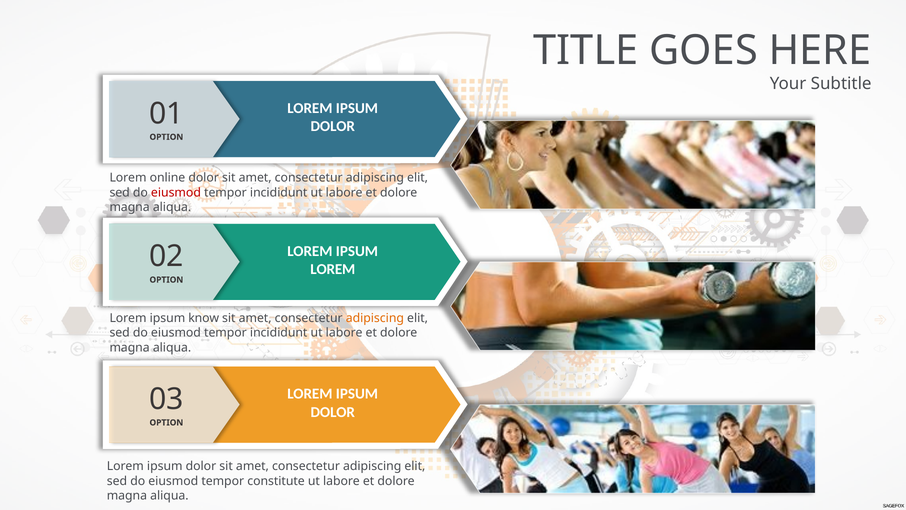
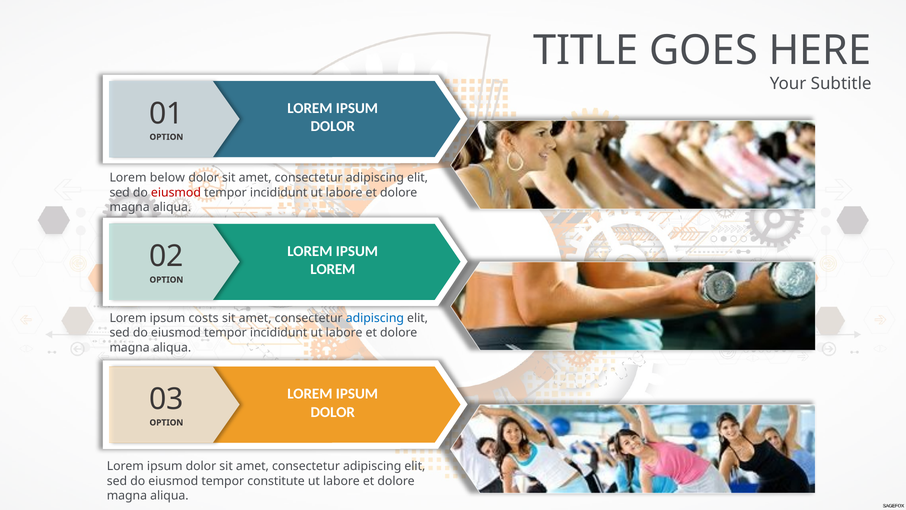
online: online -> below
know: know -> costs
adipiscing at (375, 318) colour: orange -> blue
